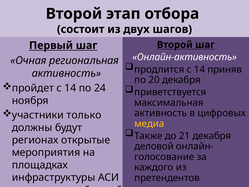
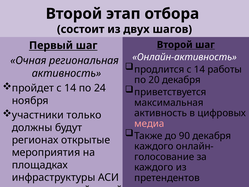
приняв: приняв -> работы
медиа colour: yellow -> pink
21: 21 -> 90
деловой at (154, 146): деловой -> каждого
